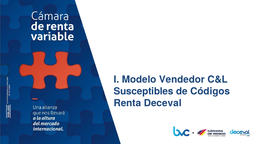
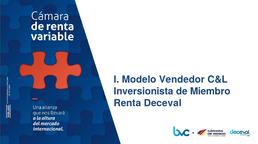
Susceptibles: Susceptibles -> Inversionista
Códigos: Códigos -> Miembro
